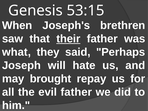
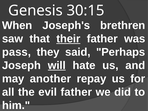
53:15: 53:15 -> 30:15
what: what -> pass
will underline: none -> present
brought: brought -> another
